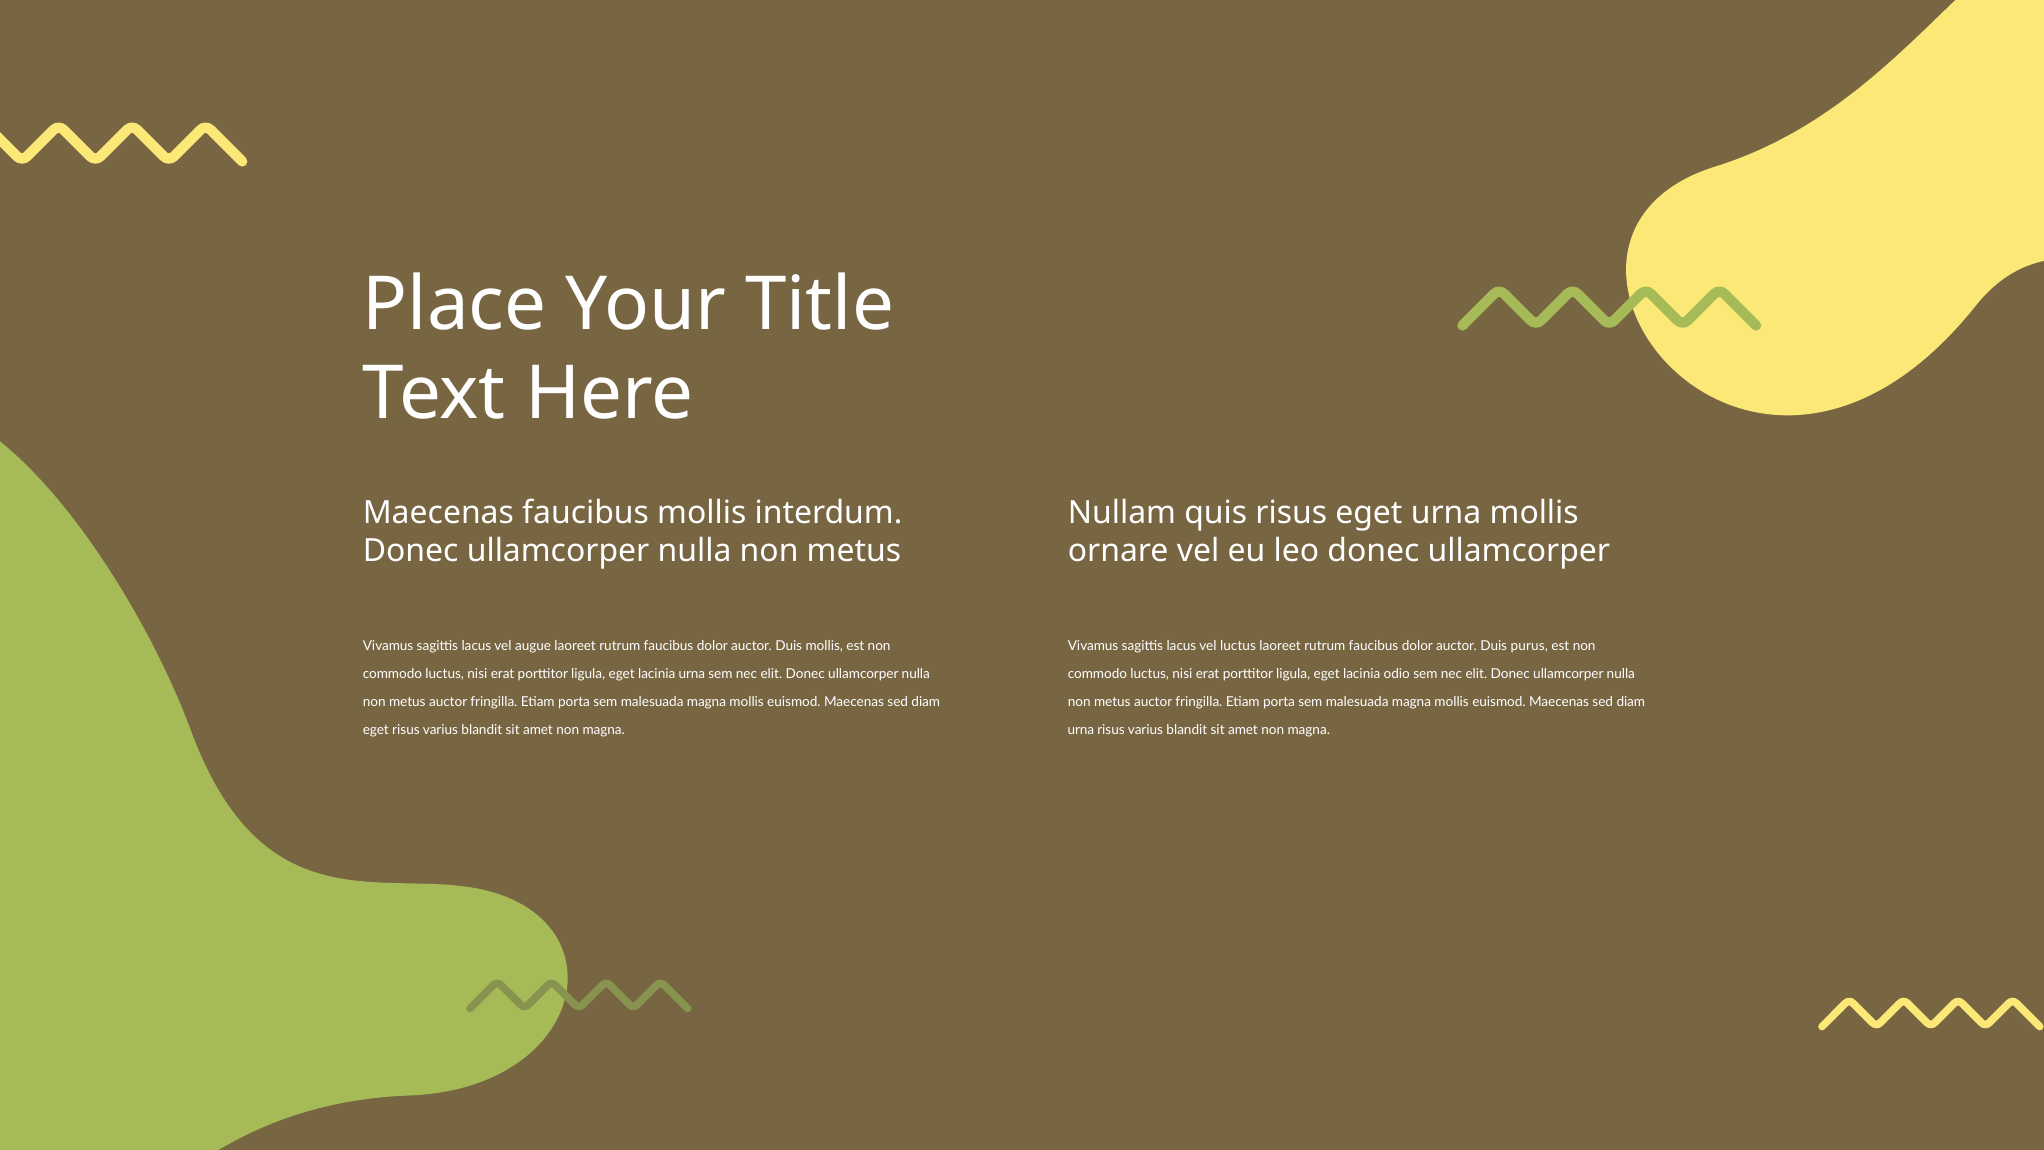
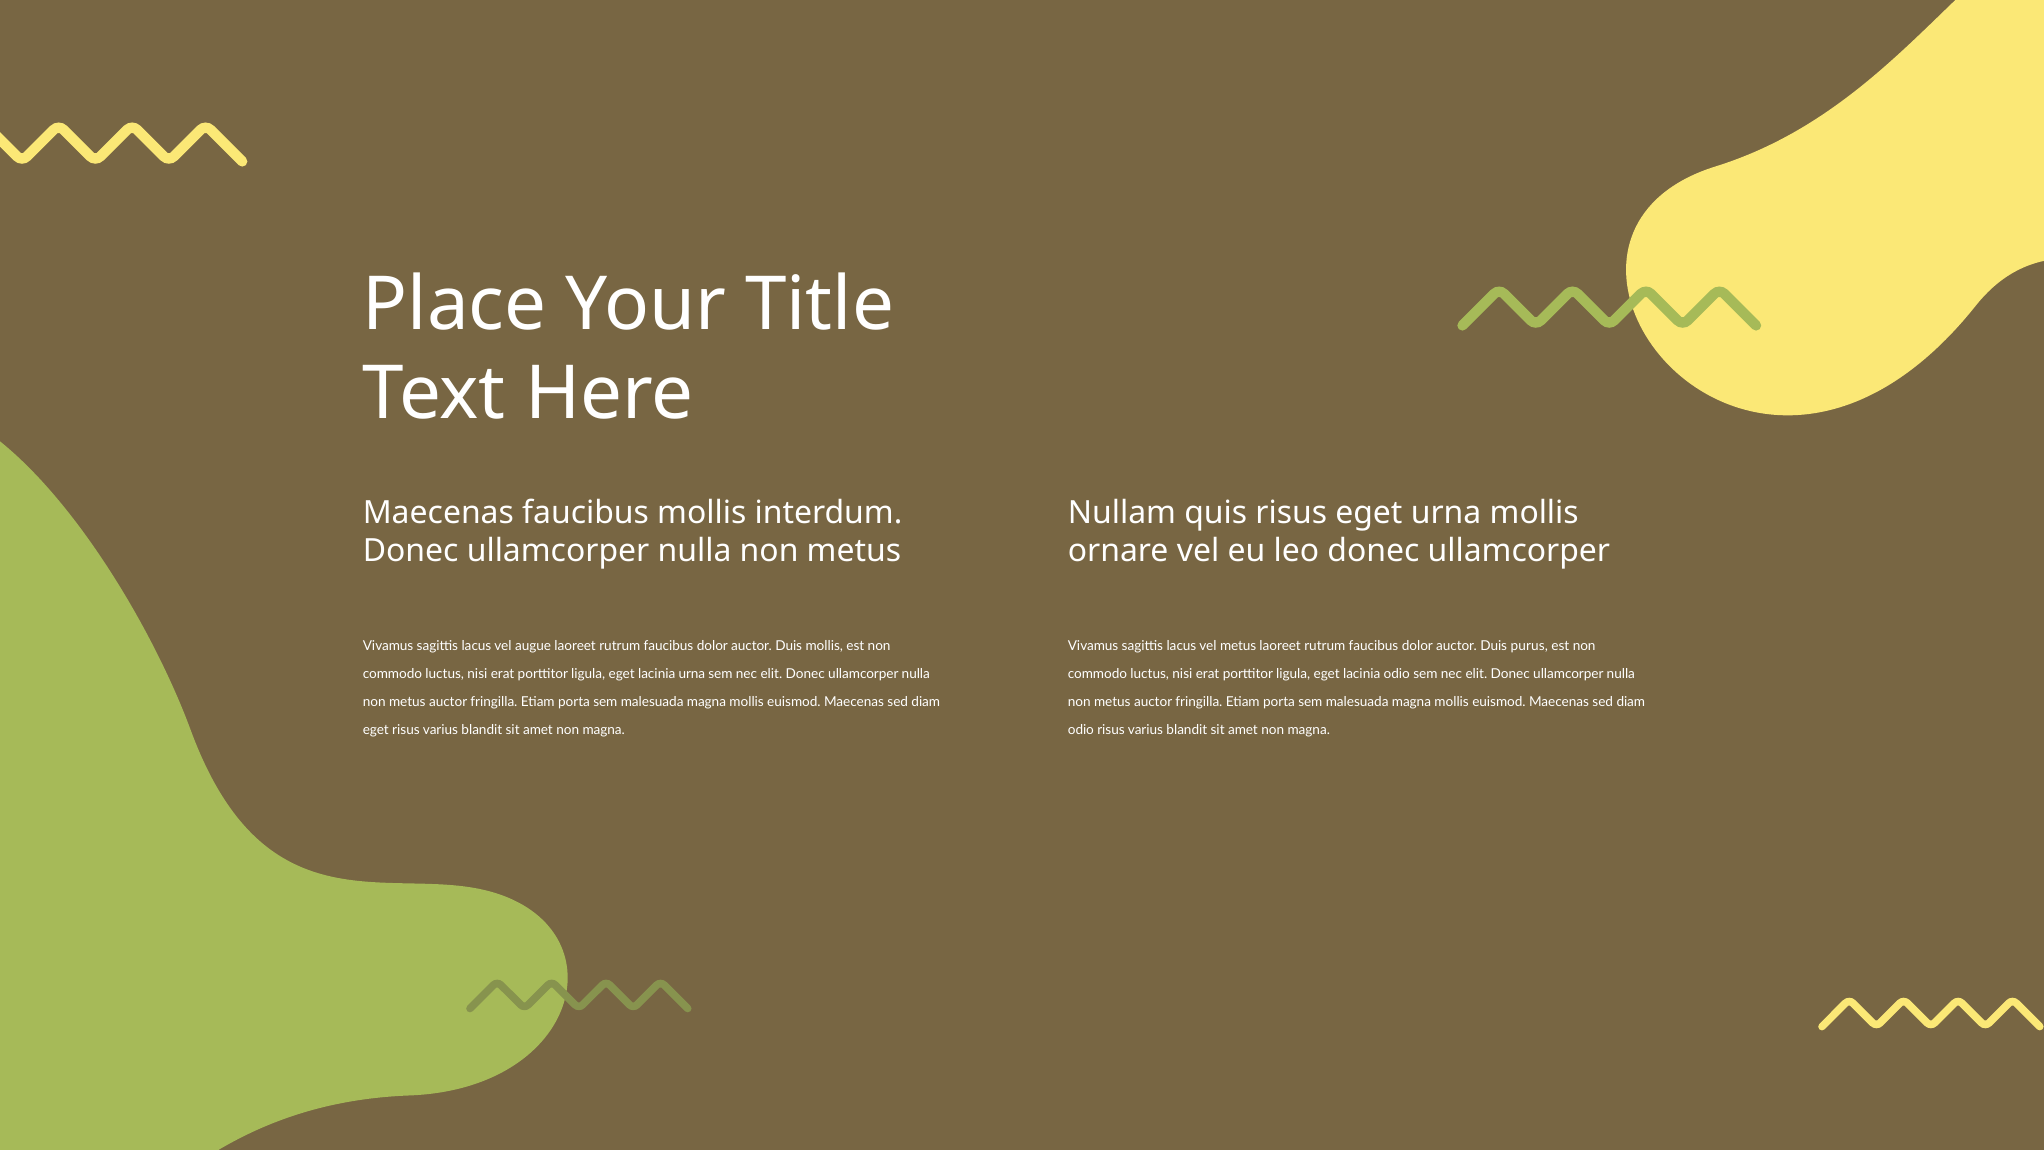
vel luctus: luctus -> metus
urna at (1081, 730): urna -> odio
